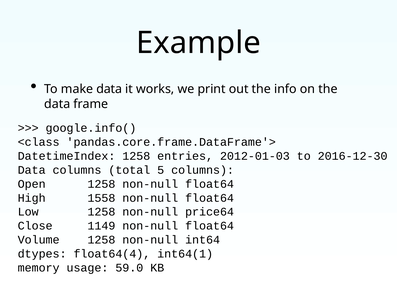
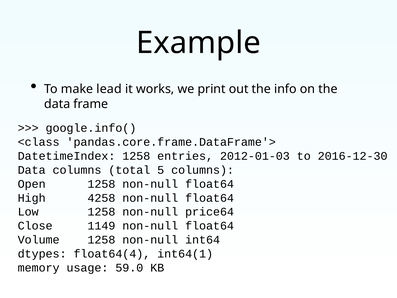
make data: data -> lead
1558: 1558 -> 4258
